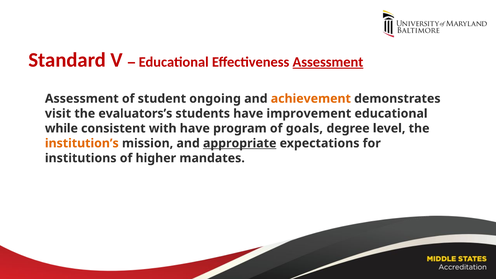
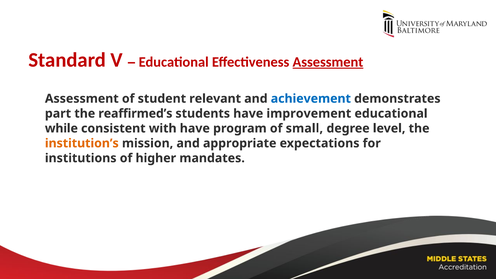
ongoing: ongoing -> relevant
achievement colour: orange -> blue
visit: visit -> part
evaluators’s: evaluators’s -> reaffirmed’s
goals: goals -> small
appropriate underline: present -> none
